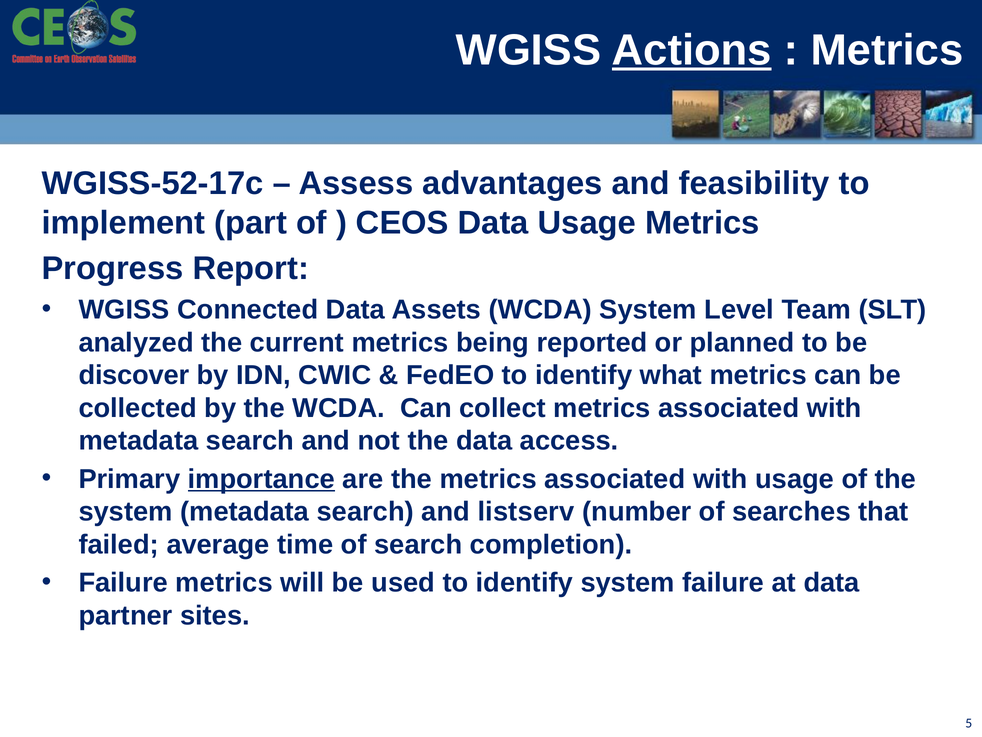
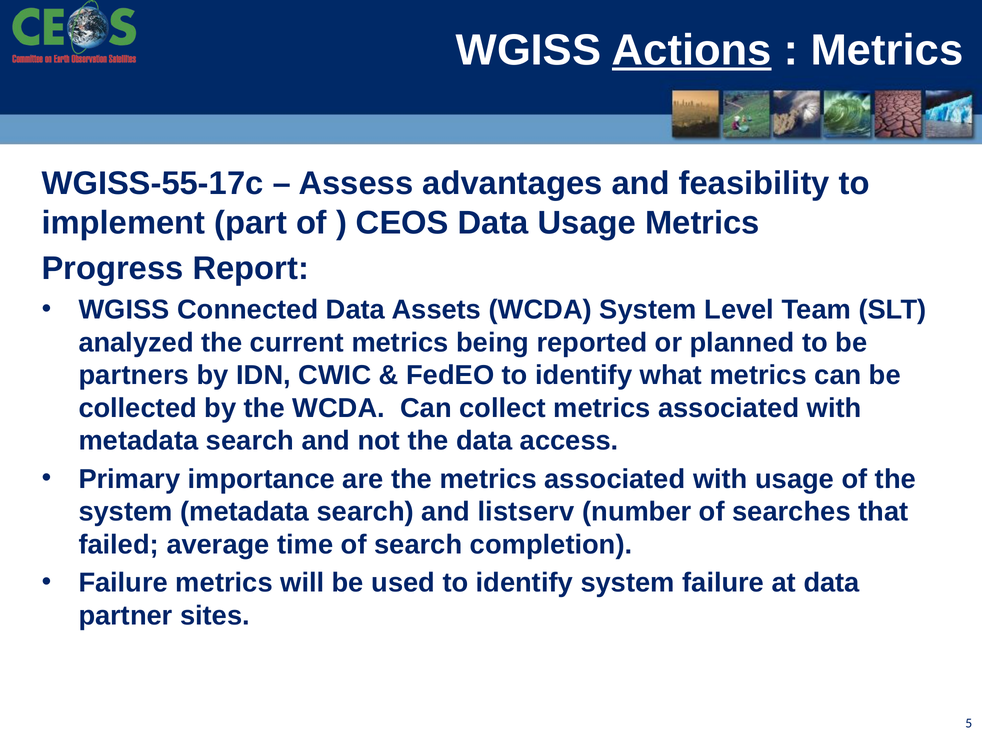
WGISS-52-17c: WGISS-52-17c -> WGISS-55-17c
discover: discover -> partners
importance underline: present -> none
